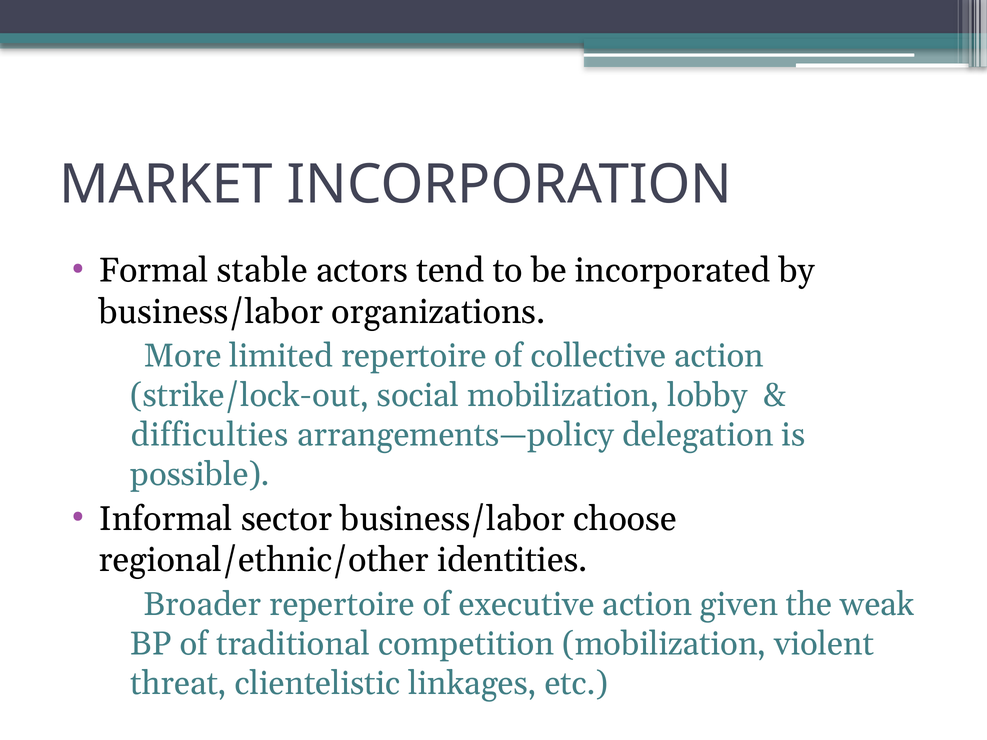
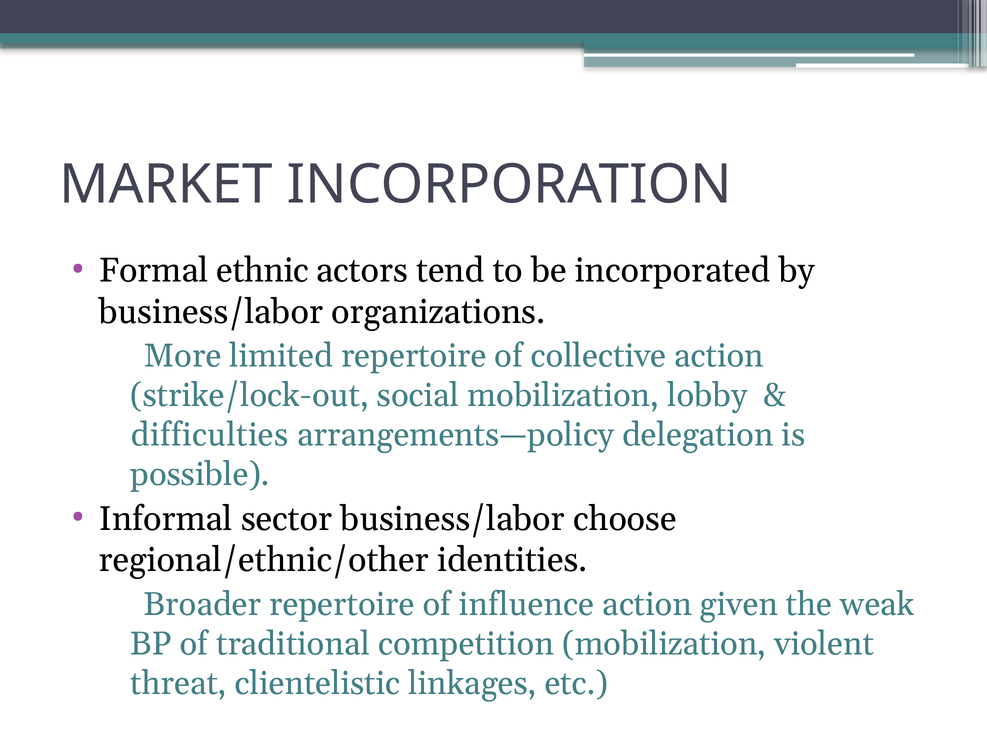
stable: stable -> ethnic
executive: executive -> influence
